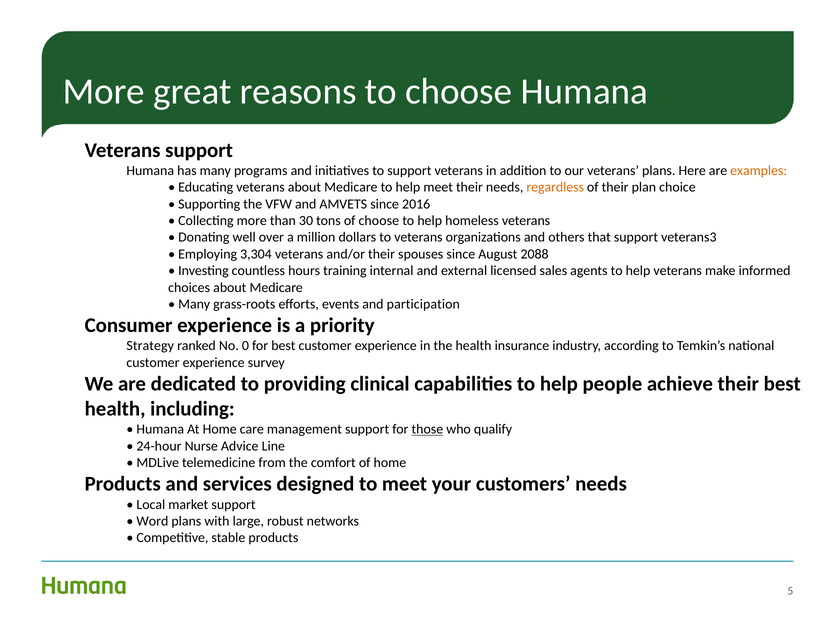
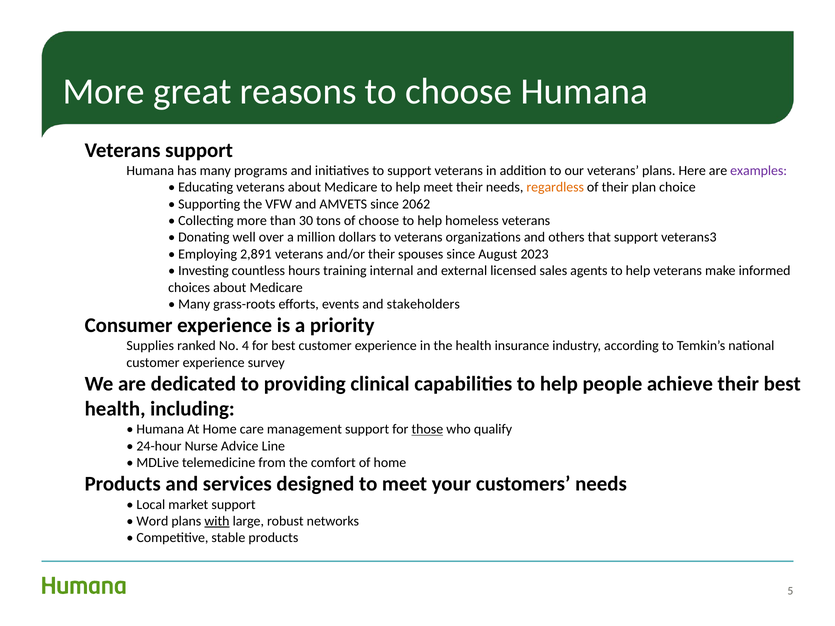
examples colour: orange -> purple
2016: 2016 -> 2062
3,304: 3,304 -> 2,891
2088: 2088 -> 2023
participation: participation -> stakeholders
Strategy: Strategy -> Supplies
0: 0 -> 4
with underline: none -> present
